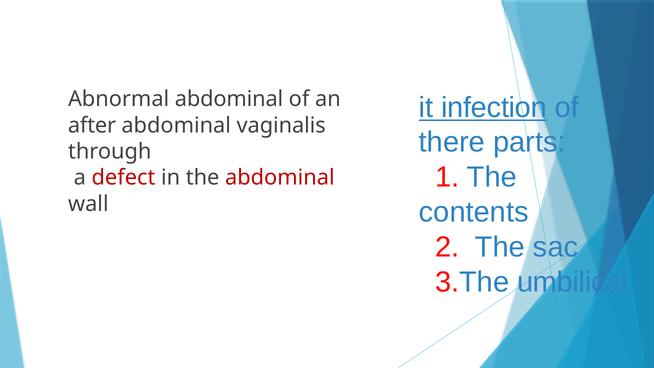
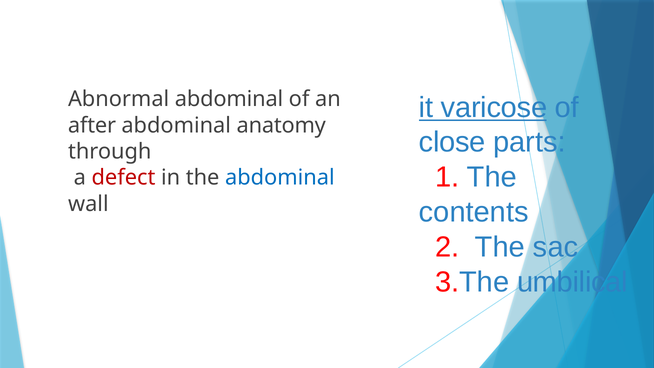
infection: infection -> varicose
vaginalis: vaginalis -> anatomy
there: there -> close
abdominal at (280, 178) colour: red -> blue
